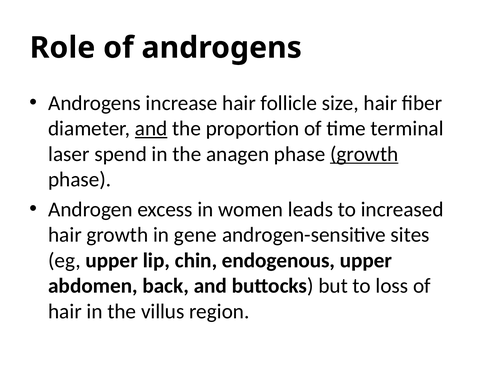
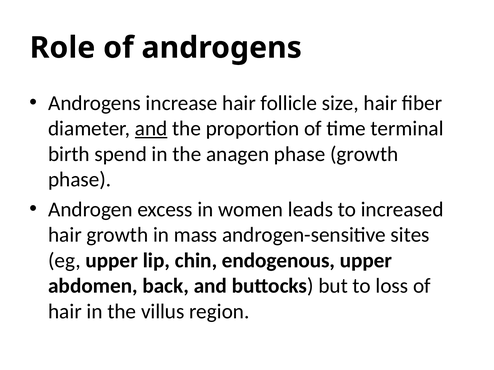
laser: laser -> birth
growth at (364, 154) underline: present -> none
gene: gene -> mass
